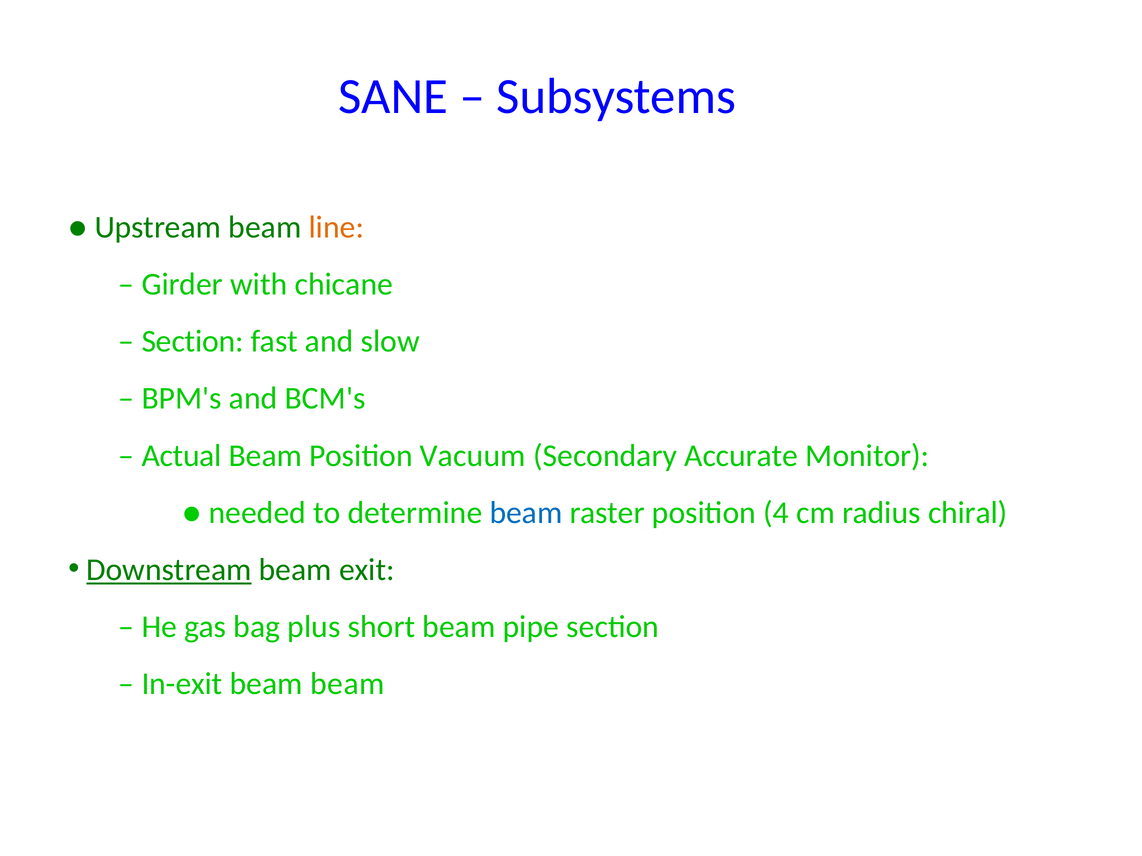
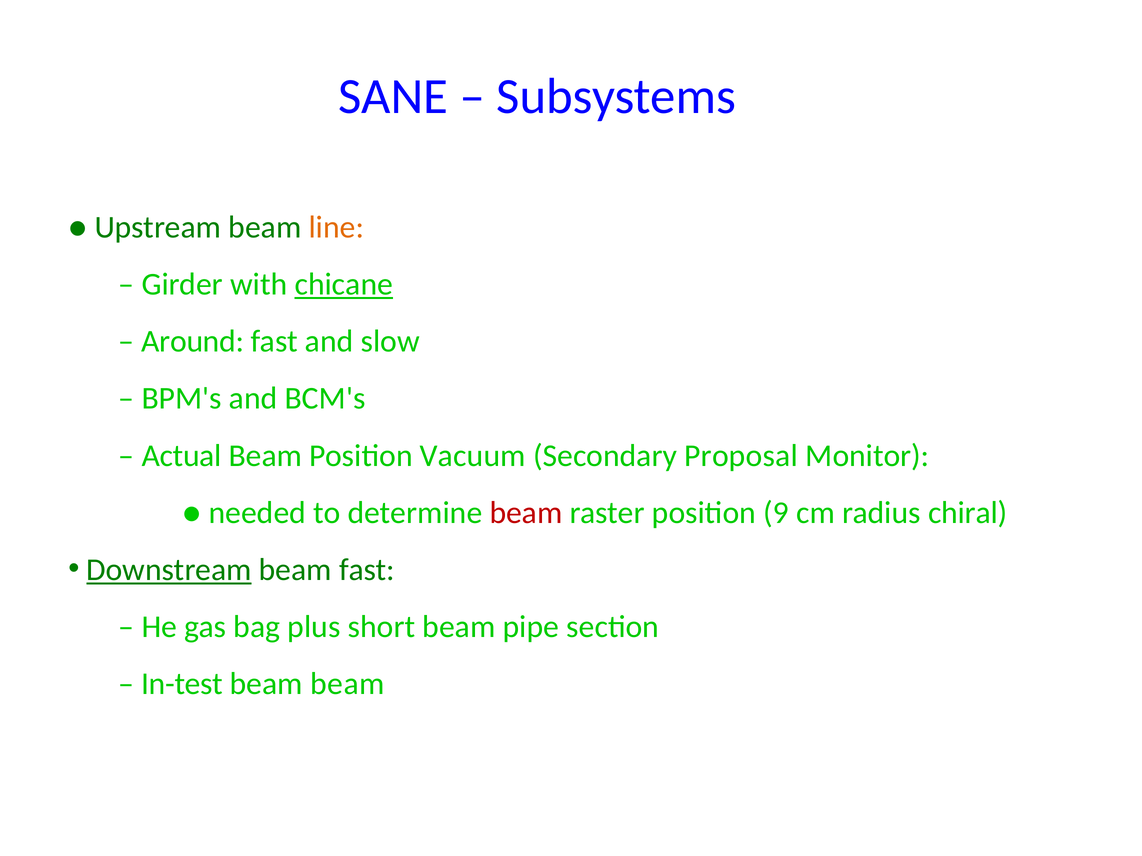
chicane underline: none -> present
Section at (193, 342): Section -> Around
Accurate: Accurate -> Proposal
beam at (526, 513) colour: blue -> red
4: 4 -> 9
beam exit: exit -> fast
In-exit: In-exit -> In-test
